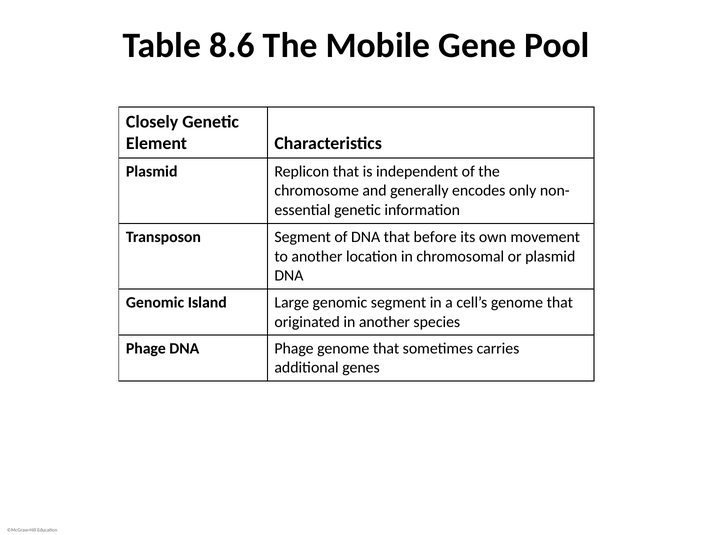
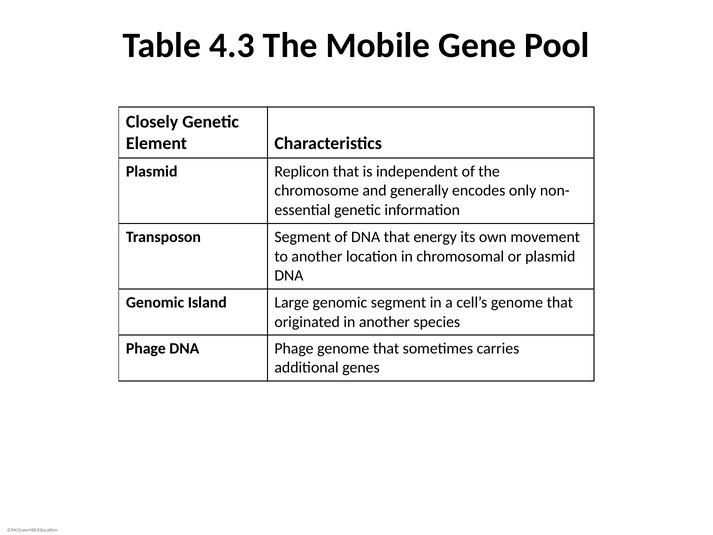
8.6: 8.6 -> 4.3
before: before -> energy
